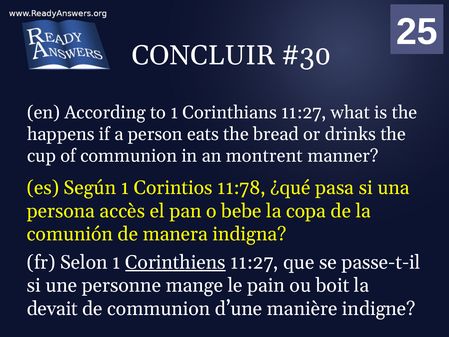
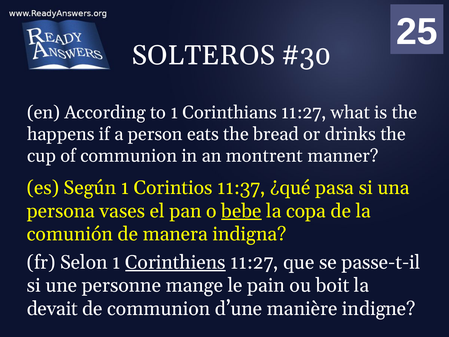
CONCLUIR: CONCLUIR -> SOLTEROS
11:78: 11:78 -> 11:37
accès: accès -> vases
bebe underline: none -> present
